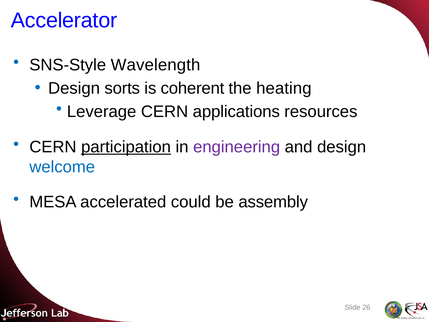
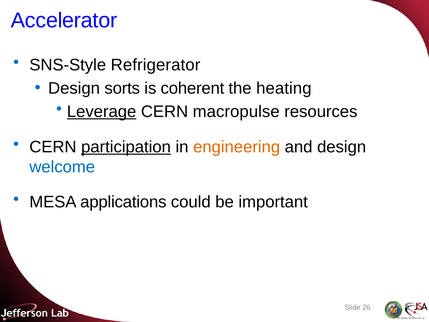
Wavelength: Wavelength -> Refrigerator
Leverage underline: none -> present
applications: applications -> macropulse
engineering colour: purple -> orange
accelerated: accelerated -> applications
assembly: assembly -> important
